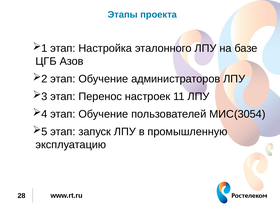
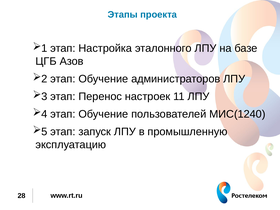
МИС(3054: МИС(3054 -> МИС(1240
